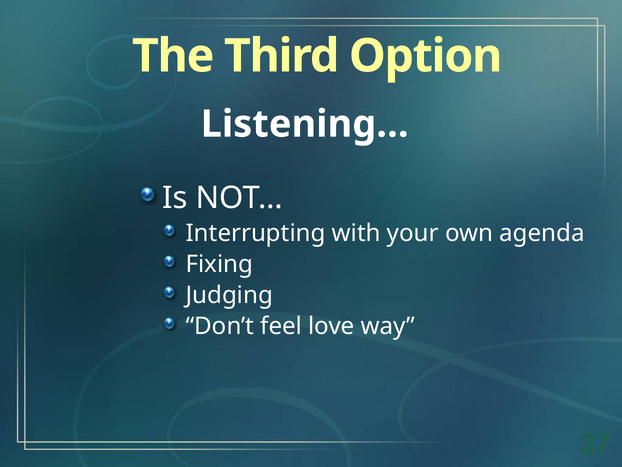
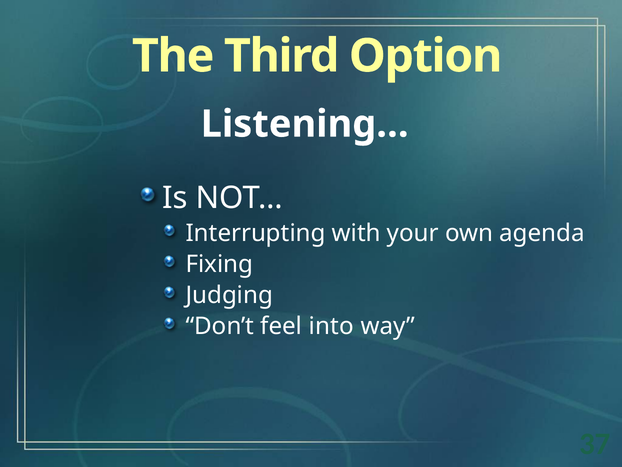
love: love -> into
